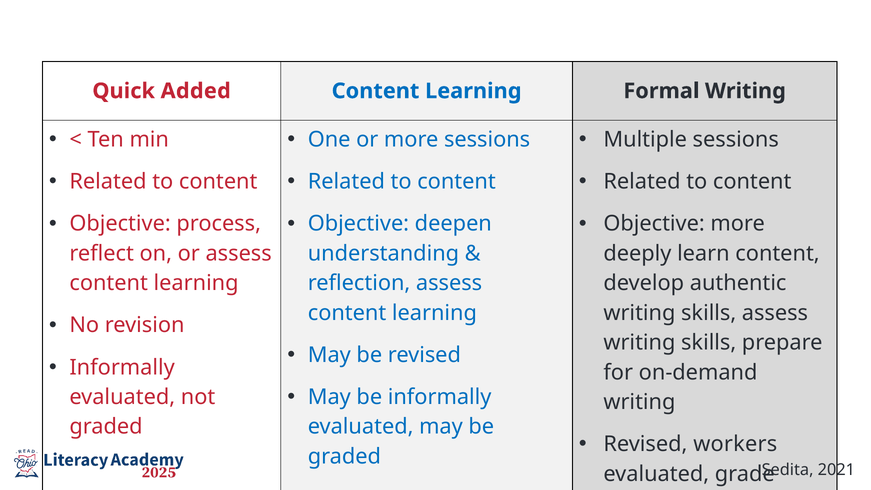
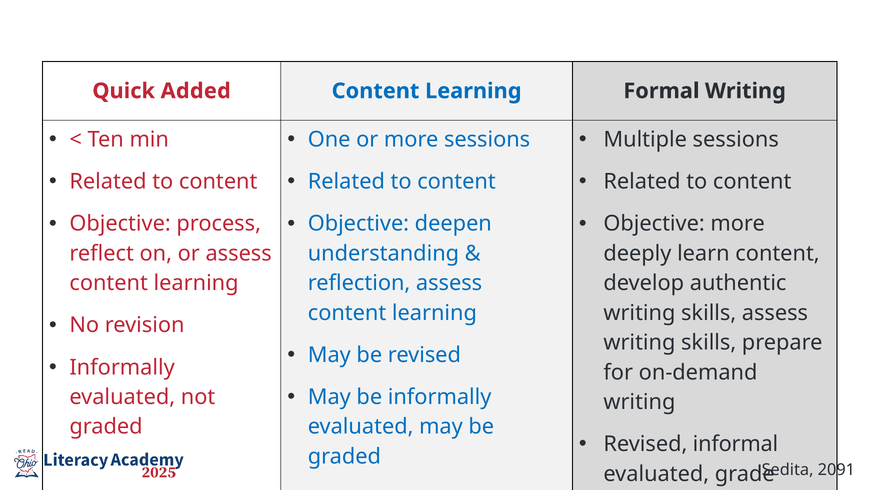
workers: workers -> informal
2021: 2021 -> 2091
